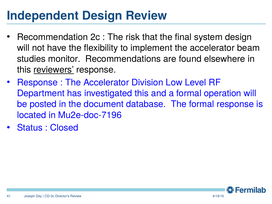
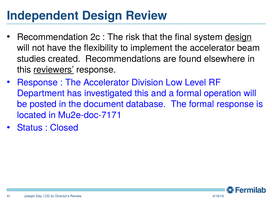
design at (238, 37) underline: none -> present
monitor: monitor -> created
Mu2e-doc-7196: Mu2e-doc-7196 -> Mu2e-doc-7171
